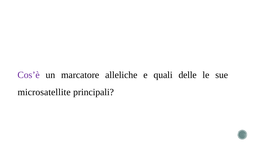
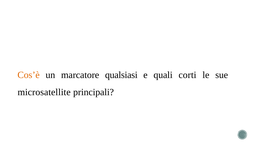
Cos’è colour: purple -> orange
alleliche: alleliche -> qualsiasi
delle: delle -> corti
